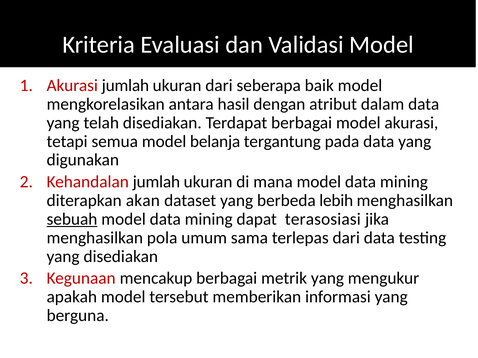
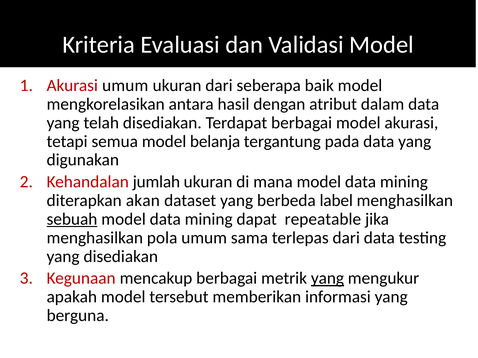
Akurasi jumlah: jumlah -> umum
lebih: lebih -> label
terasosiasi: terasosiasi -> repeatable
yang at (327, 279) underline: none -> present
